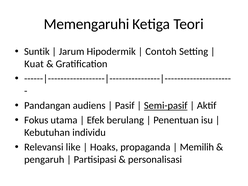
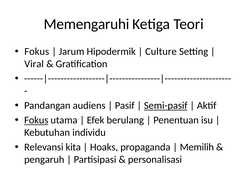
Suntik at (37, 52): Suntik -> Fokus
Contoh: Contoh -> Culture
Kuat: Kuat -> Viral
Fokus at (36, 120) underline: none -> present
like: like -> kita
